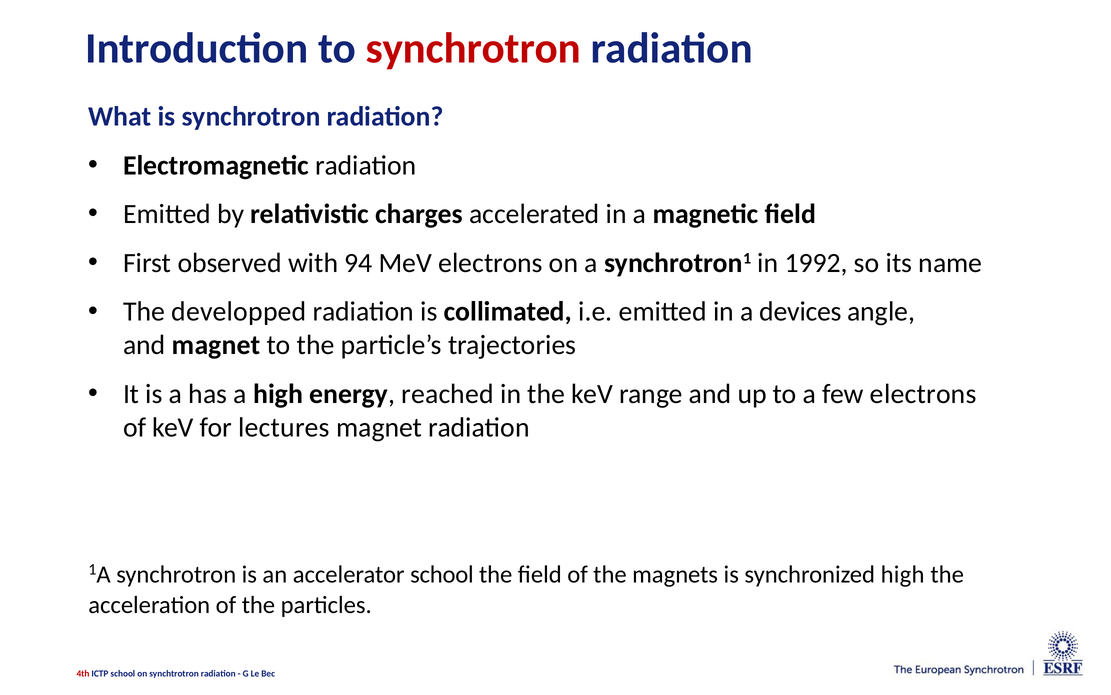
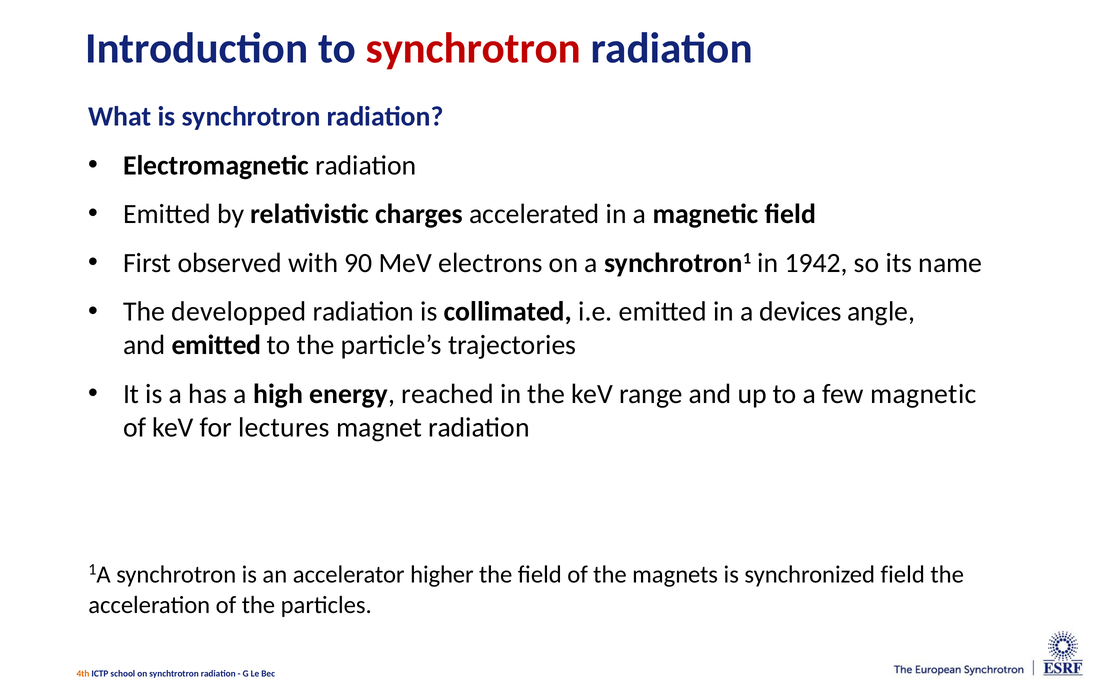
94: 94 -> 90
1992: 1992 -> 1942
and magnet: magnet -> emitted
few electrons: electrons -> magnetic
accelerator school: school -> higher
synchronized high: high -> field
4th colour: red -> orange
